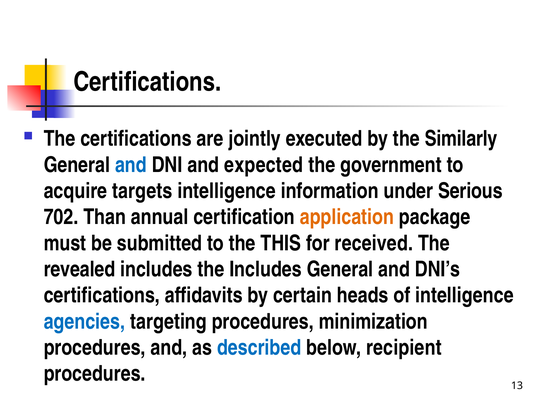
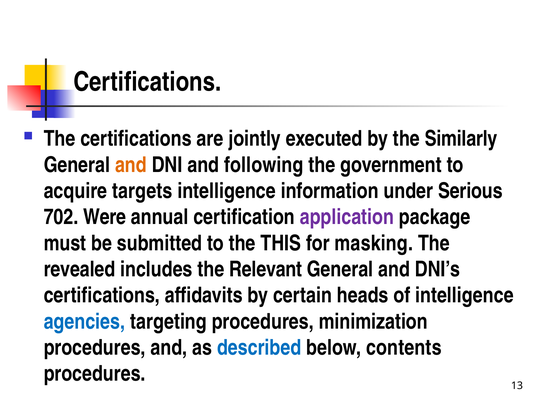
and at (131, 165) colour: blue -> orange
expected: expected -> following
Than: Than -> Were
application colour: orange -> purple
received: received -> masking
the Includes: Includes -> Relevant
recipient: recipient -> contents
